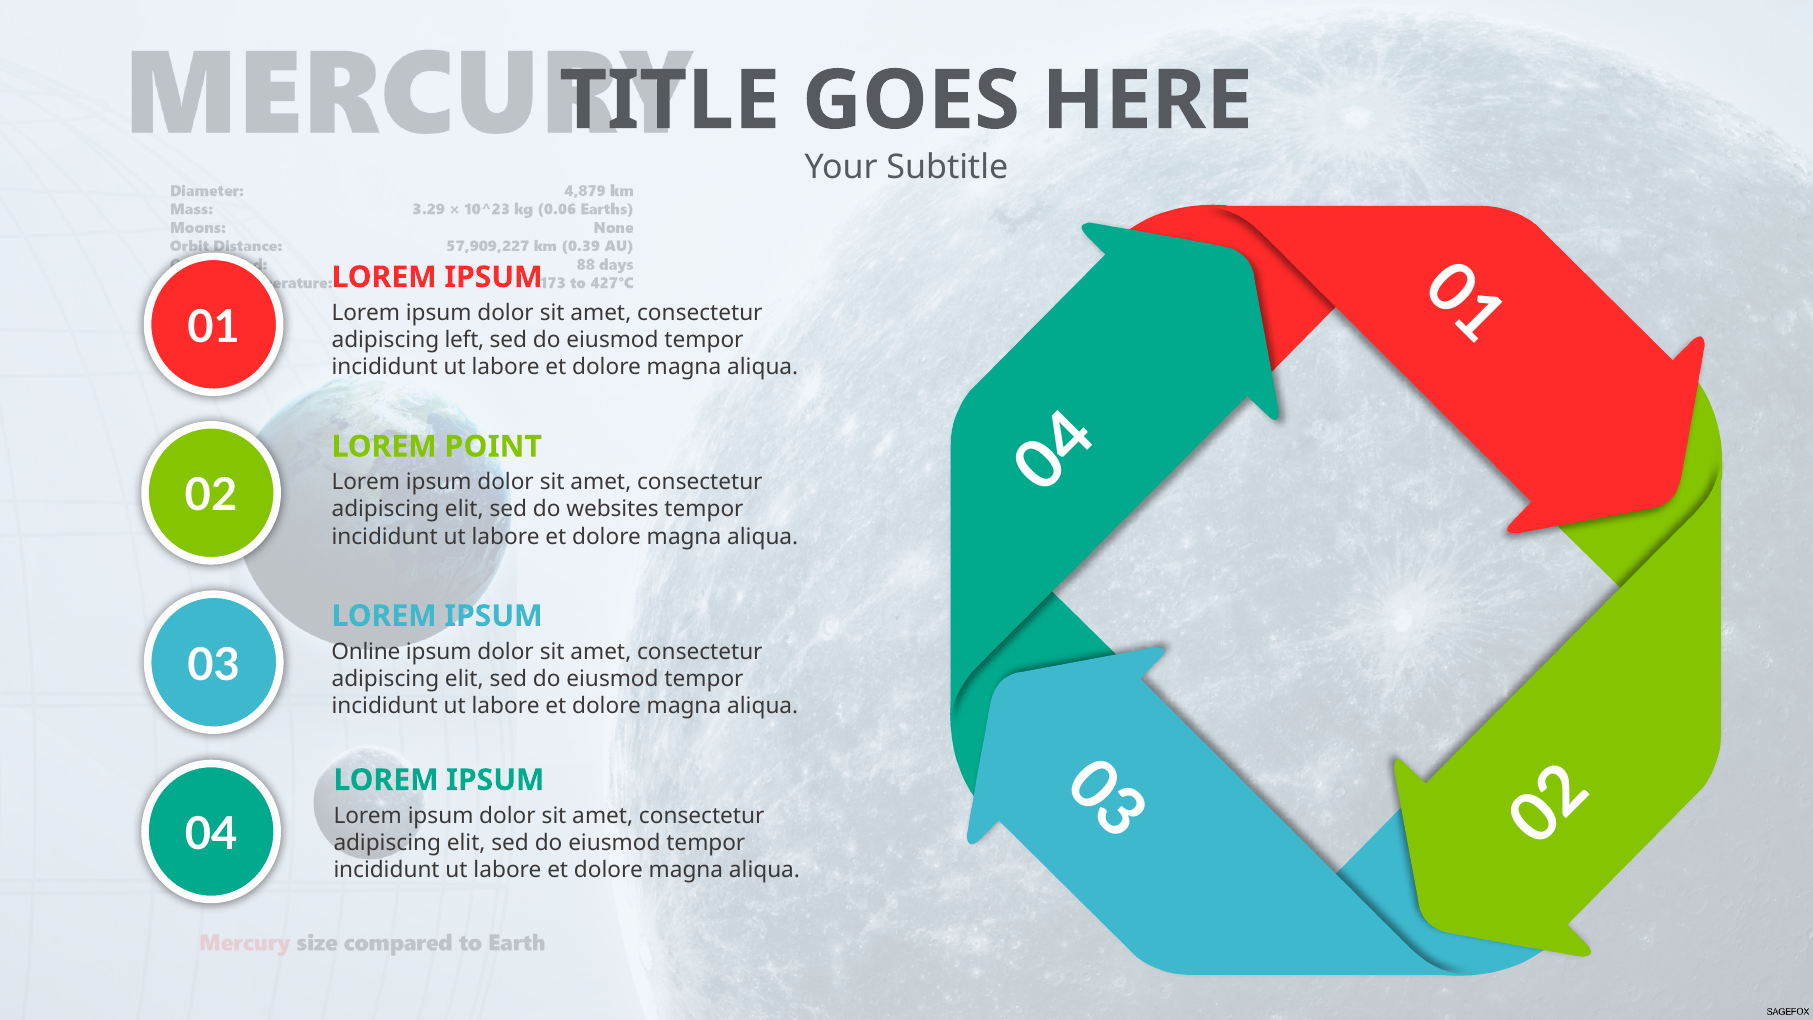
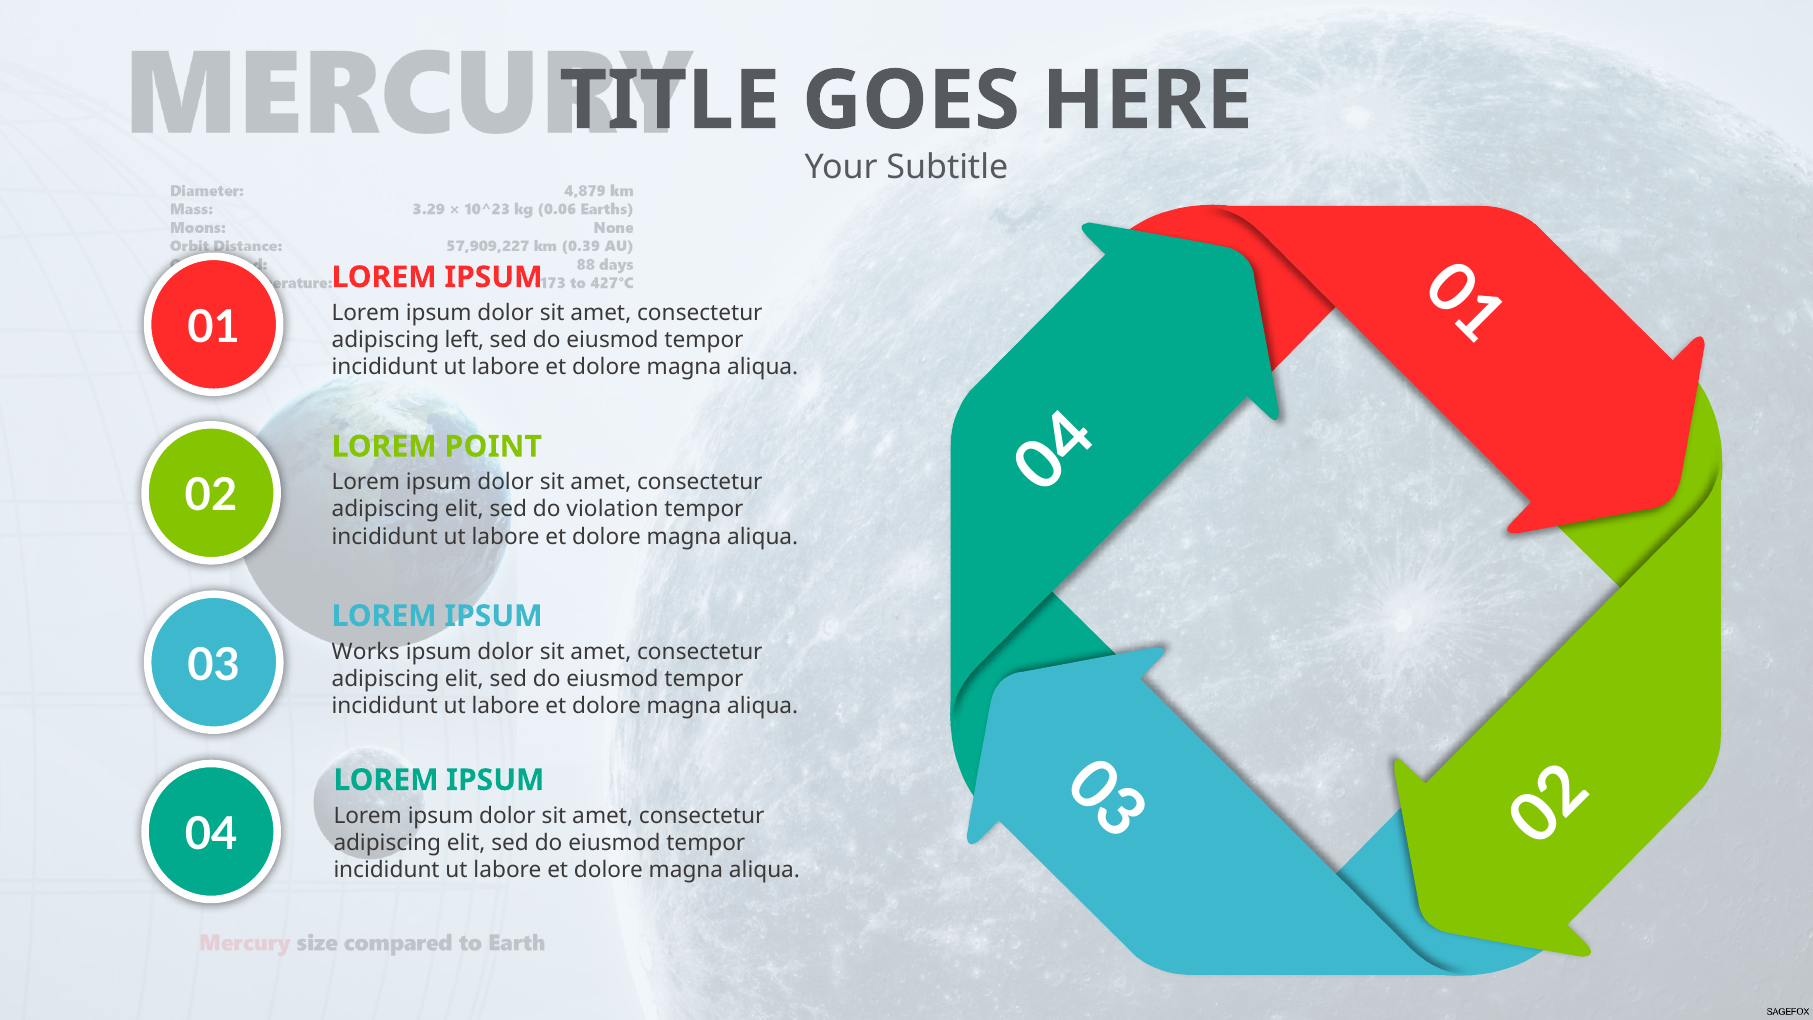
websites: websites -> violation
Online: Online -> Works
